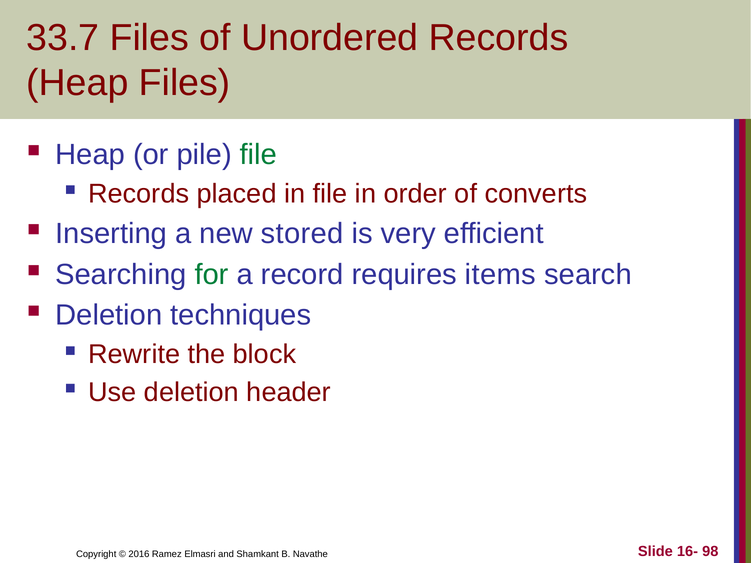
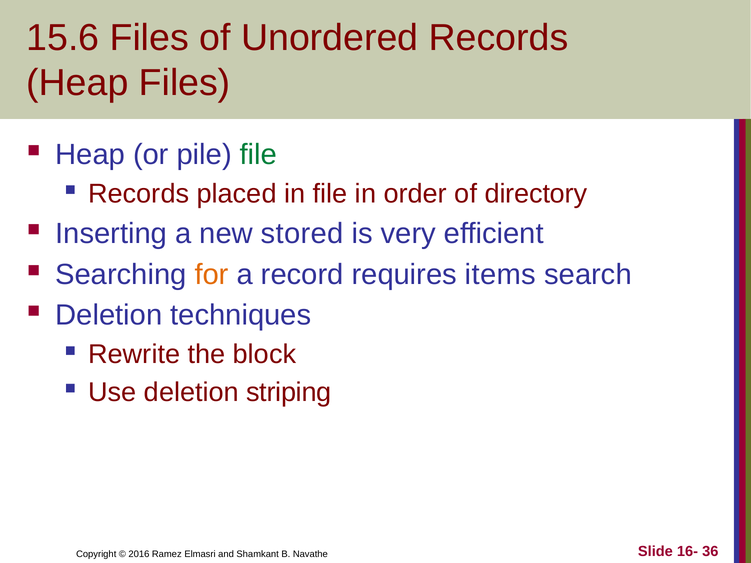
33.7: 33.7 -> 15.6
converts: converts -> directory
for colour: green -> orange
header: header -> striping
98: 98 -> 36
